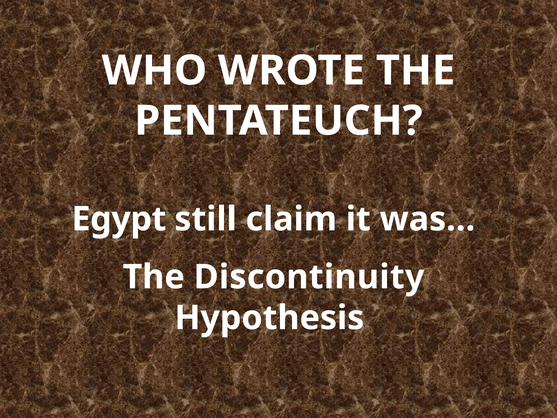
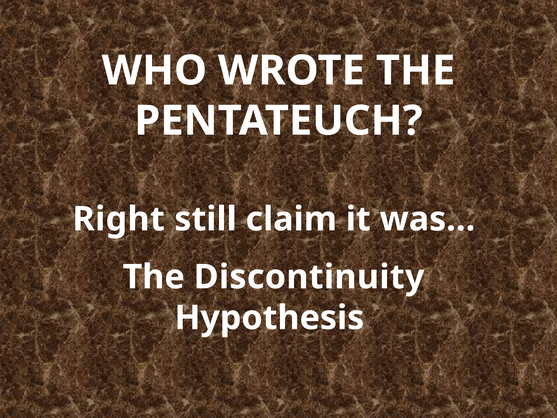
Egypt: Egypt -> Right
